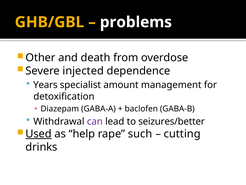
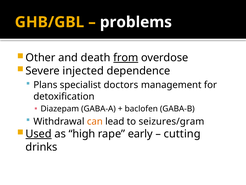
from underline: none -> present
Years: Years -> Plans
amount: amount -> doctors
can colour: purple -> orange
seizures/better: seizures/better -> seizures/gram
help: help -> high
such: such -> early
